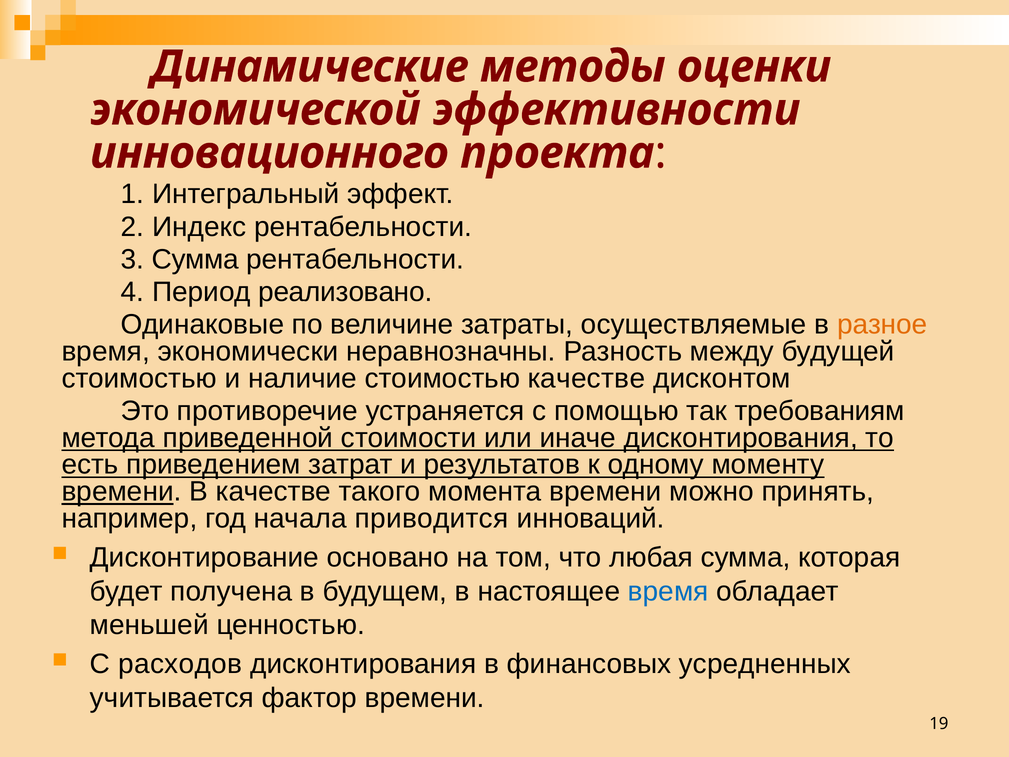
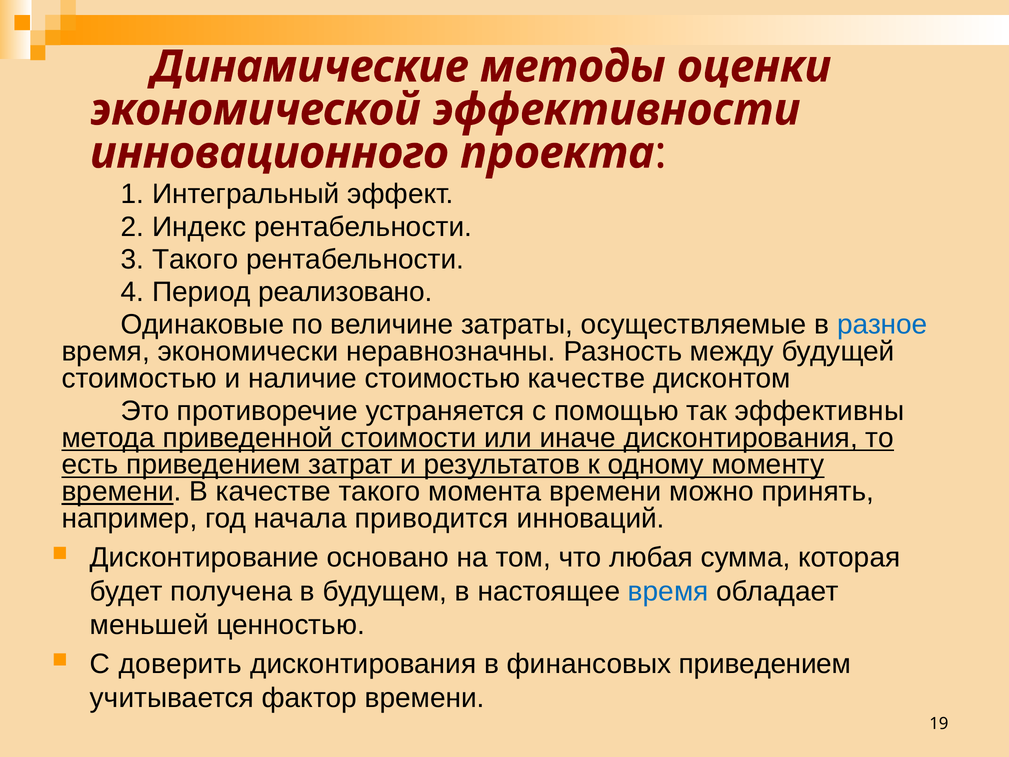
3 Сумма: Сумма -> Такого
разное colour: orange -> blue
требованиям: требованиям -> эффективны
расходов: расходов -> доверить
финансовых усредненных: усредненных -> приведением
